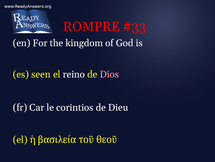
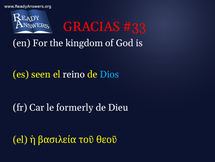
ROMPRE: ROMPRE -> GRACIAS
Dios colour: pink -> light blue
corintios: corintios -> formerly
